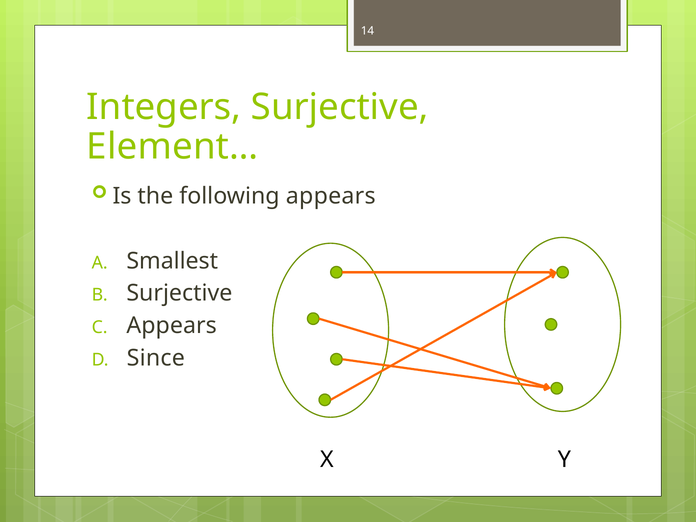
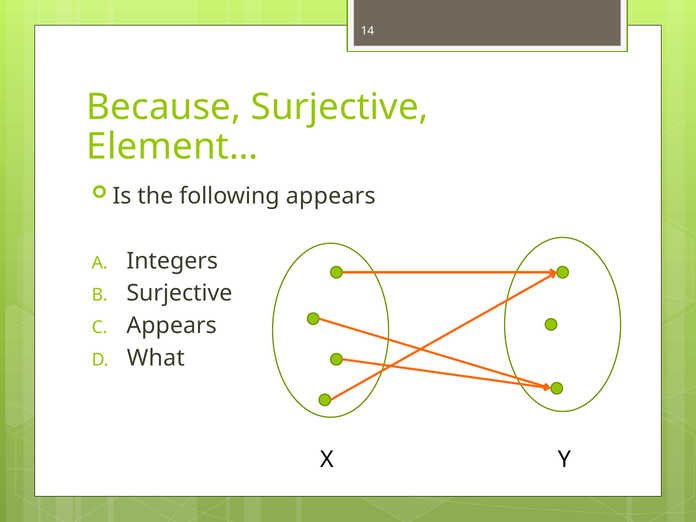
Integers: Integers -> Because
Smallest: Smallest -> Integers
Since: Since -> What
